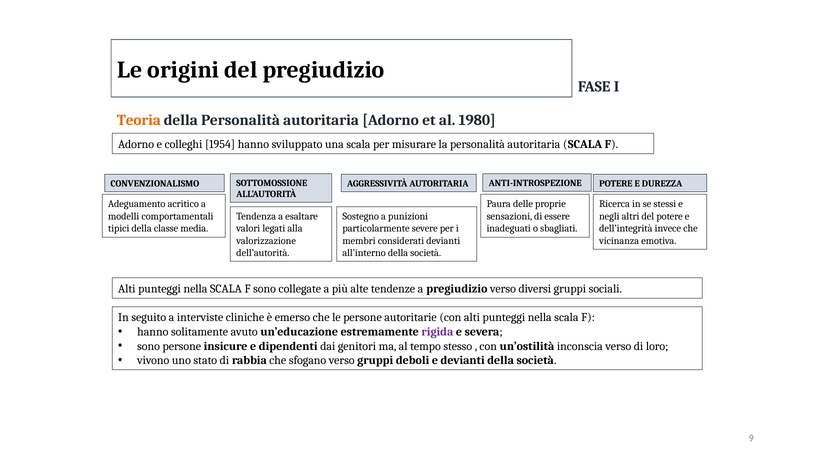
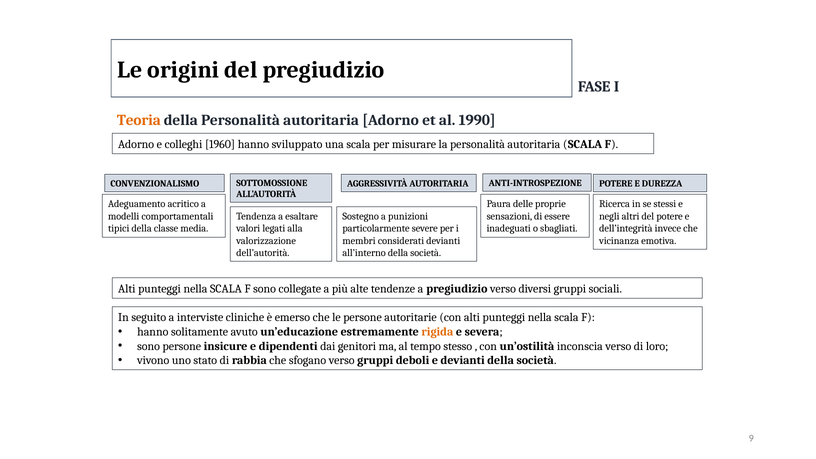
1980: 1980 -> 1990
1954: 1954 -> 1960
rigida colour: purple -> orange
